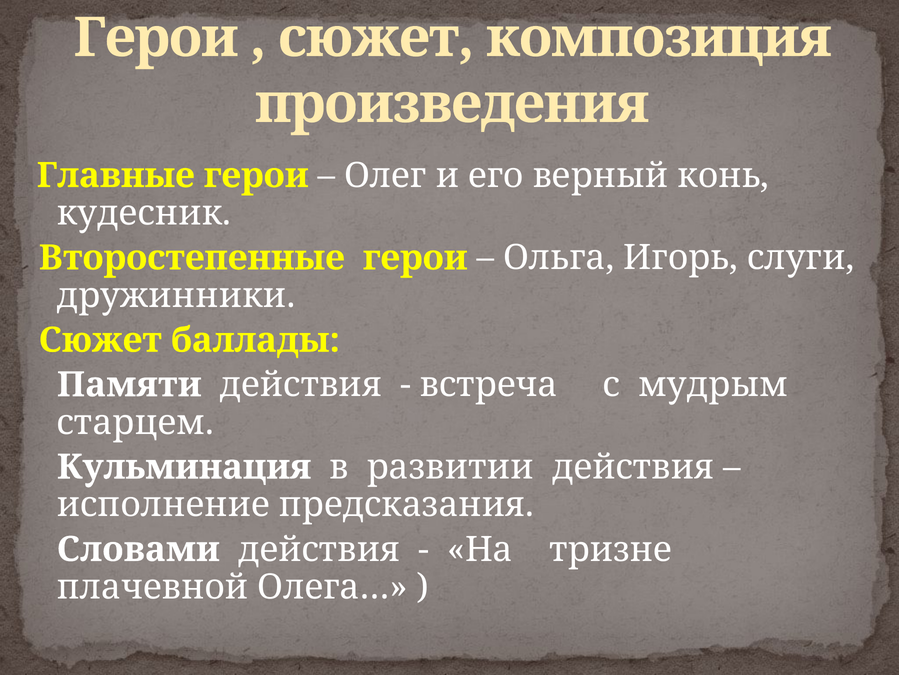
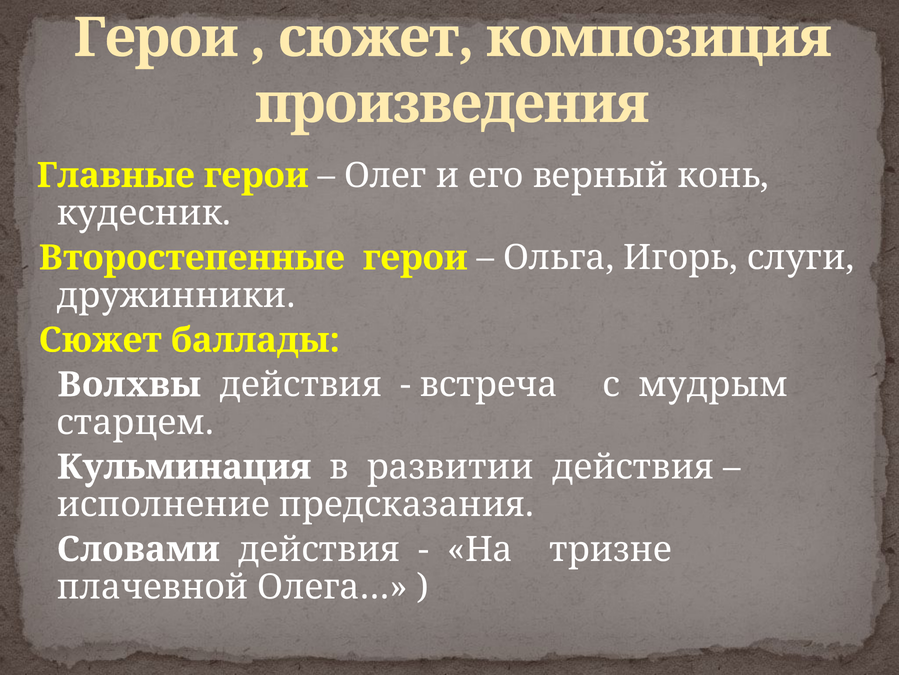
Памяти: Памяти -> Волхвы
